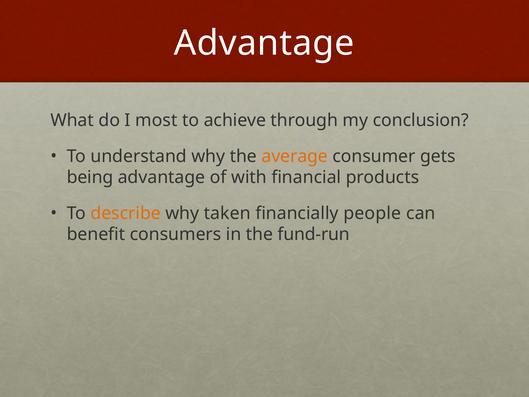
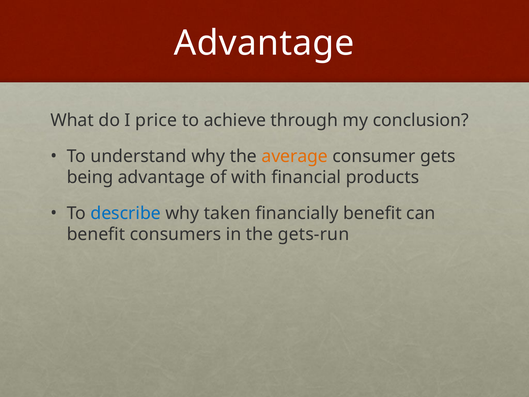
most: most -> price
describe colour: orange -> blue
financially people: people -> benefit
fund-run: fund-run -> gets-run
